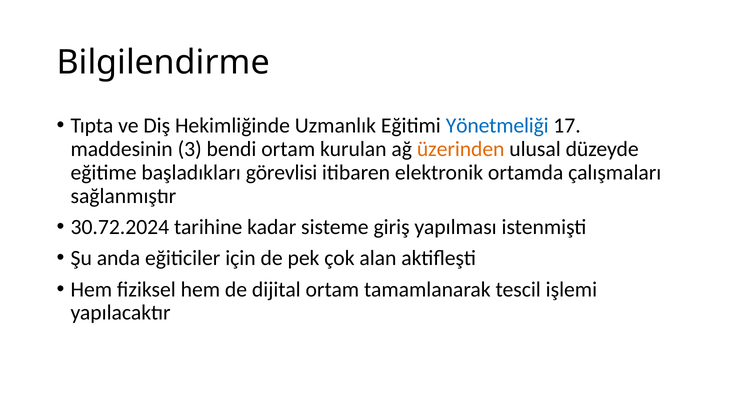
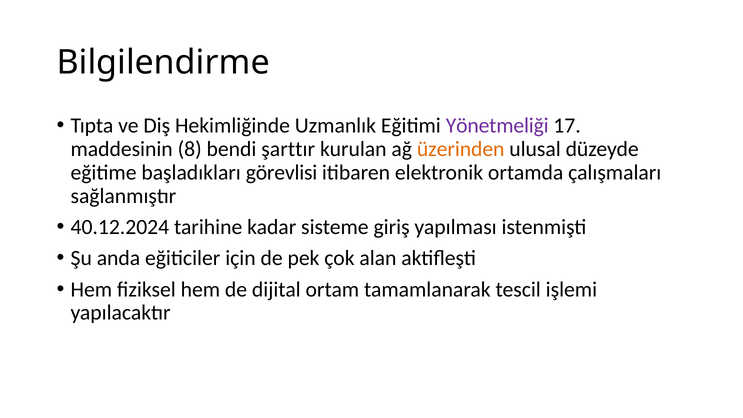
Yönetmeliği colour: blue -> purple
3: 3 -> 8
bendi ortam: ortam -> şarttır
30.72.2024: 30.72.2024 -> 40.12.2024
